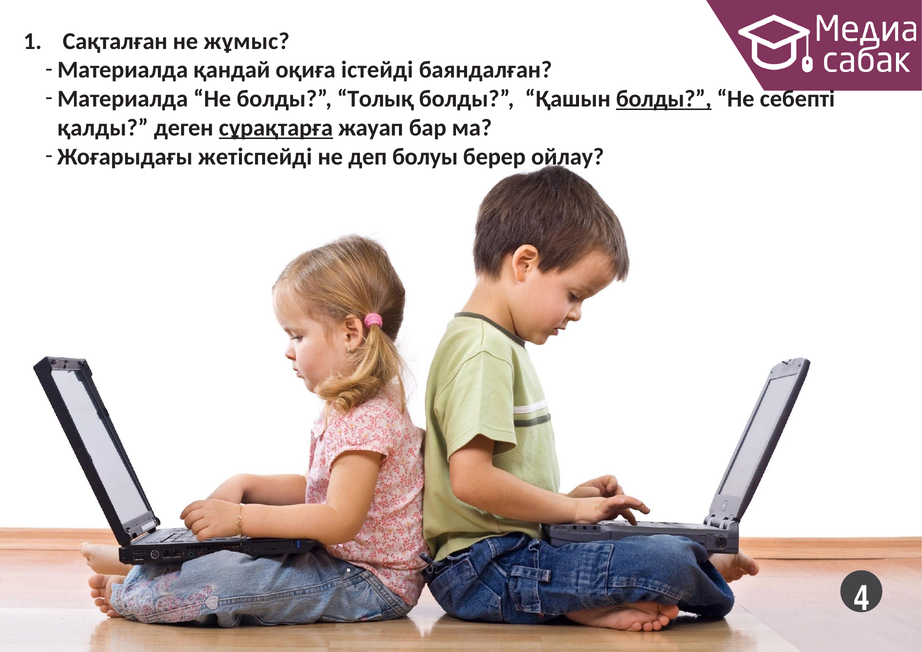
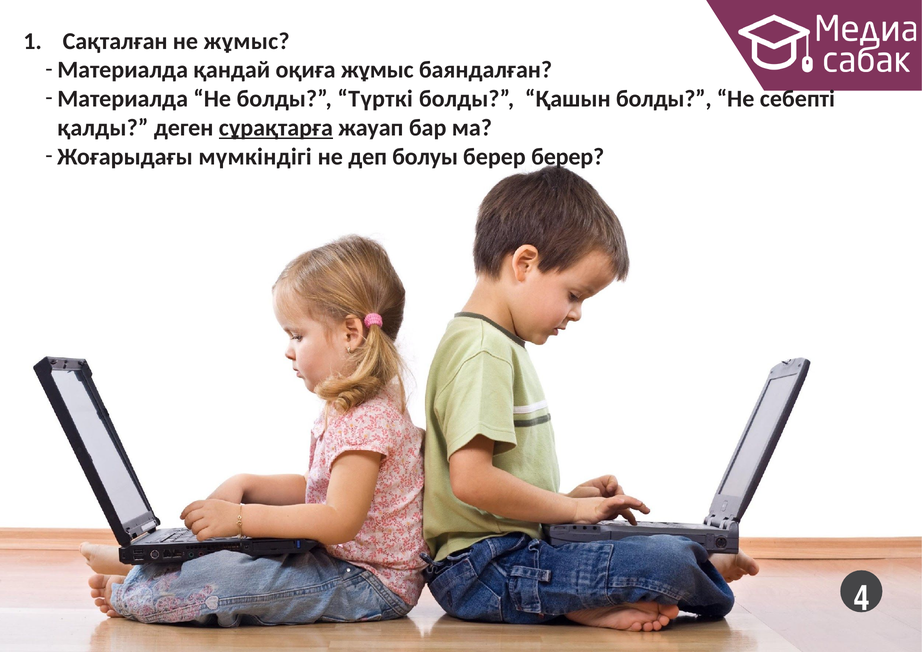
оқиға істейді: істейді -> жұмыс
Толық: Толық -> Түрткі
болды at (664, 99) underline: present -> none
жетіспейді: жетіспейді -> мүмкіндігі
берер ойлау: ойлау -> берер
